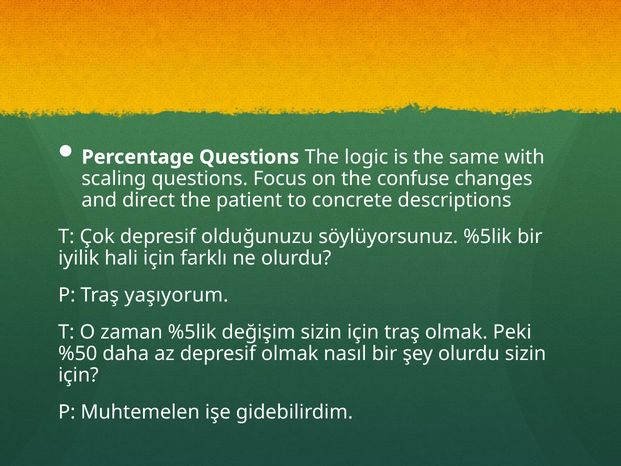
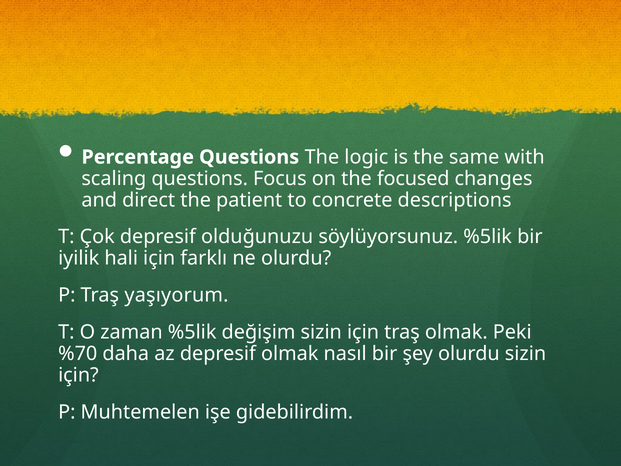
confuse: confuse -> focused
%50: %50 -> %70
